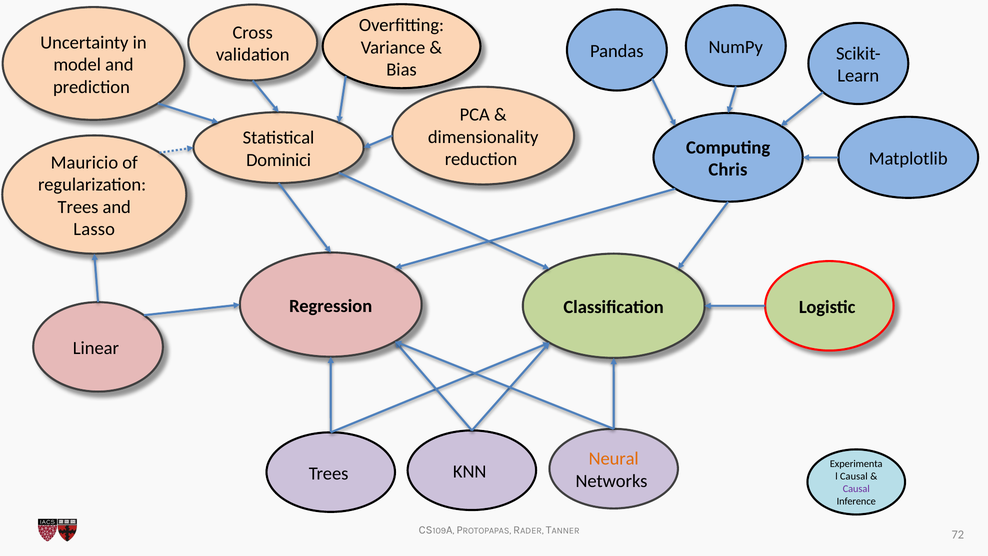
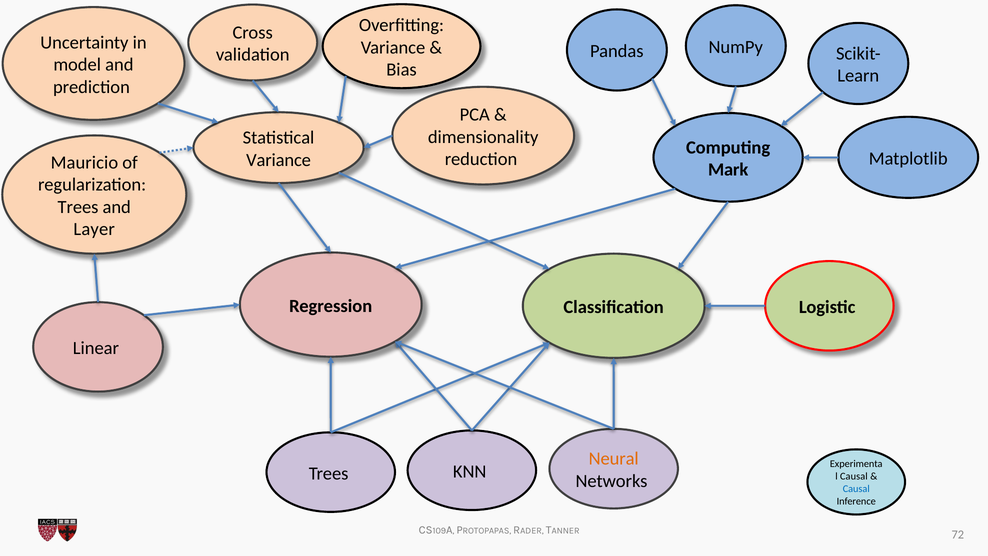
Dominici at (279, 160): Dominici -> Variance
Chris: Chris -> Mark
Lasso: Lasso -> Layer
Causal at (856, 489) colour: purple -> blue
